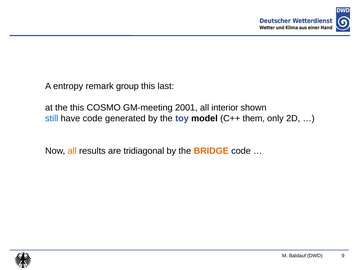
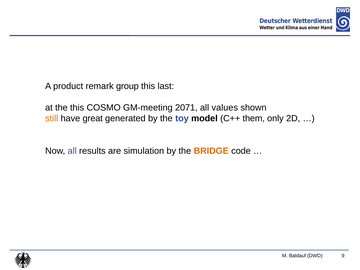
entropy: entropy -> product
2001: 2001 -> 2071
interior: interior -> values
still colour: blue -> orange
have code: code -> great
all at (72, 151) colour: orange -> purple
tridiagonal: tridiagonal -> simulation
